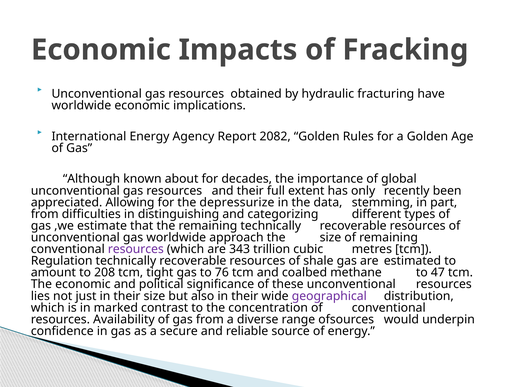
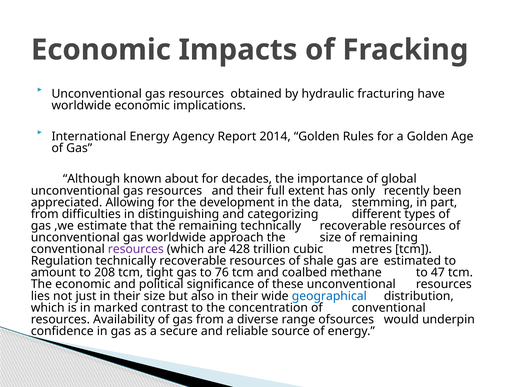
2082: 2082 -> 2014
depressurize: depressurize -> development
343: 343 -> 428
geographical colour: purple -> blue
